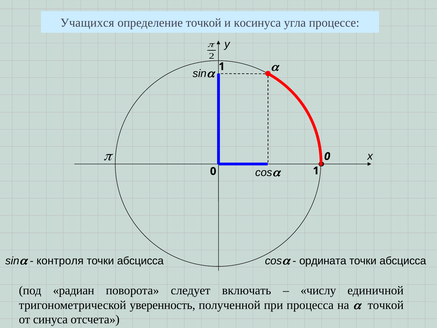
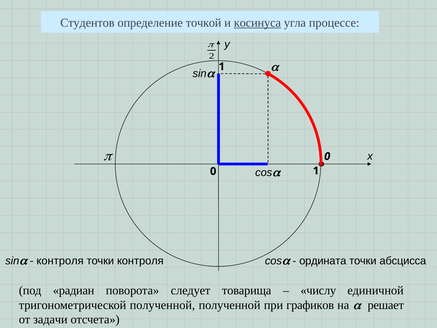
Учащихся: Учащихся -> Студентов
косинуса underline: none -> present
абсцисса at (140, 261): абсцисса -> контроля
включать: включать -> товарища
тригонометрической уверенность: уверенность -> полученной
процесса: процесса -> графиков
точкой at (386, 305): точкой -> решает
синуса: синуса -> задачи
